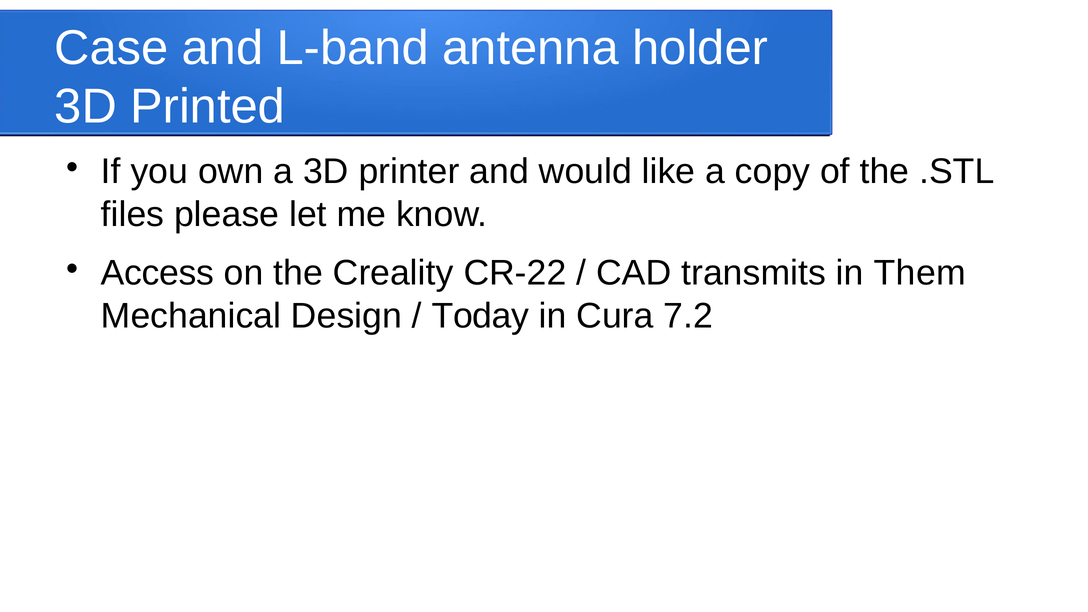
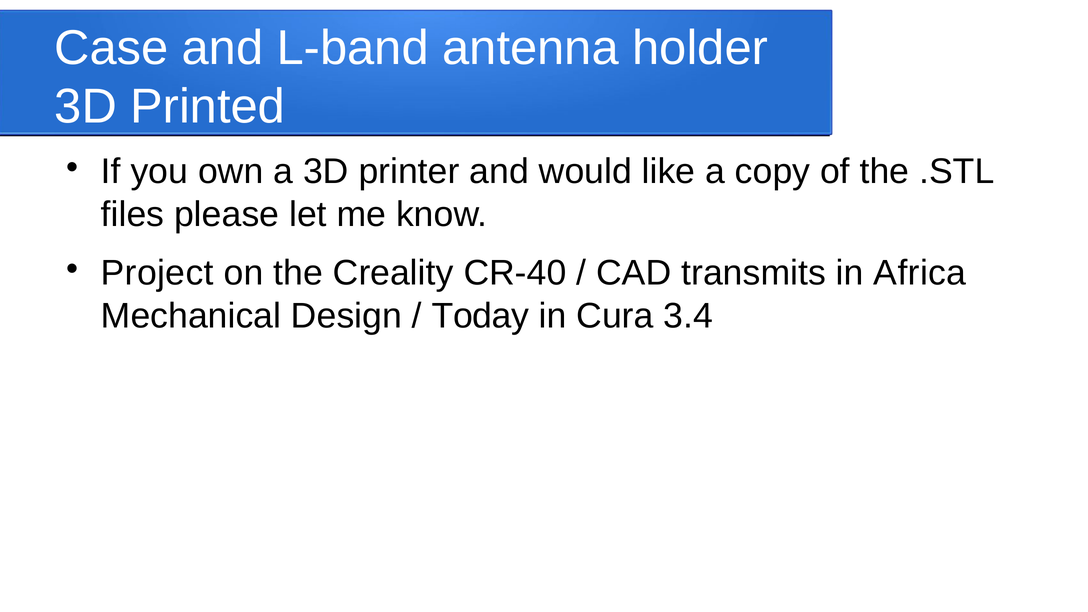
Access: Access -> Project
CR-22: CR-22 -> CR-40
Them: Them -> Africa
7.2: 7.2 -> 3.4
